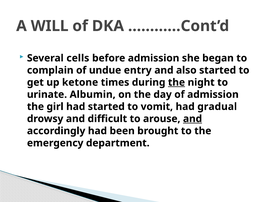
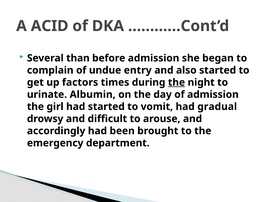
WILL: WILL -> ACID
cells: cells -> than
ketone: ketone -> factors
and at (193, 119) underline: present -> none
